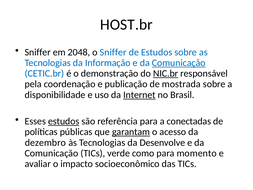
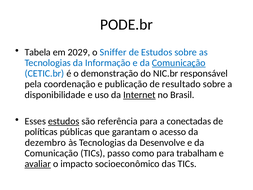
HOST.br: HOST.br -> PODE.br
Sniffer at (38, 52): Sniffer -> Tabela
2048: 2048 -> 2029
NIC.br underline: present -> none
mostrada: mostrada -> resultado
garantam underline: present -> none
verde: verde -> passo
momento: momento -> trabalham
avaliar underline: none -> present
